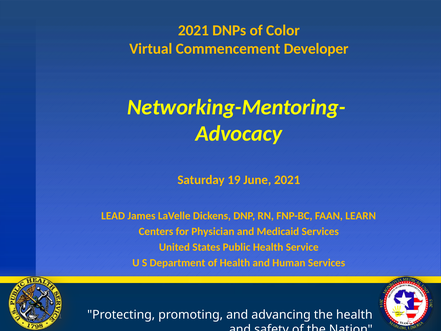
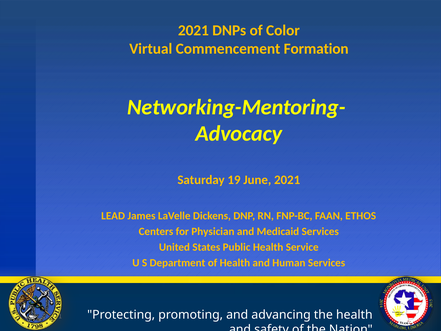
Developer: Developer -> Formation
LEARN: LEARN -> ETHOS
